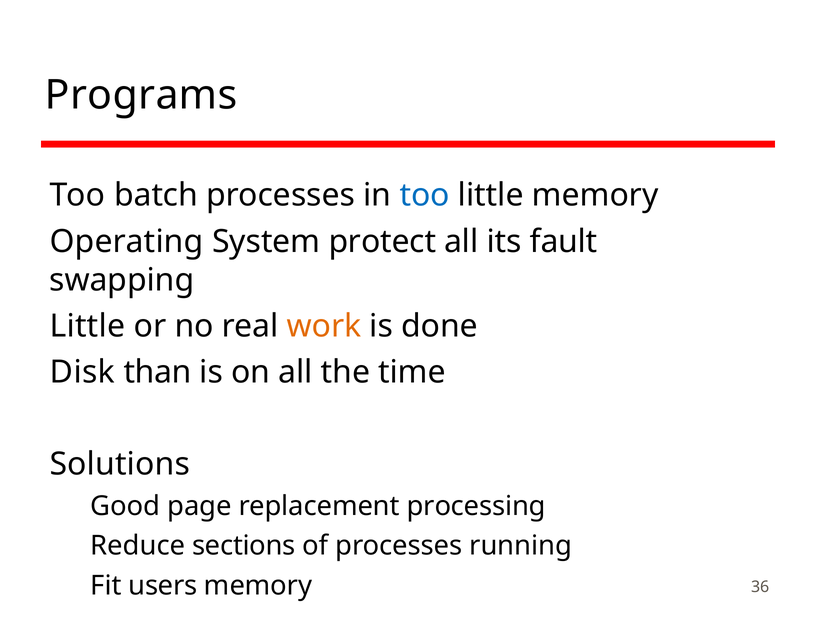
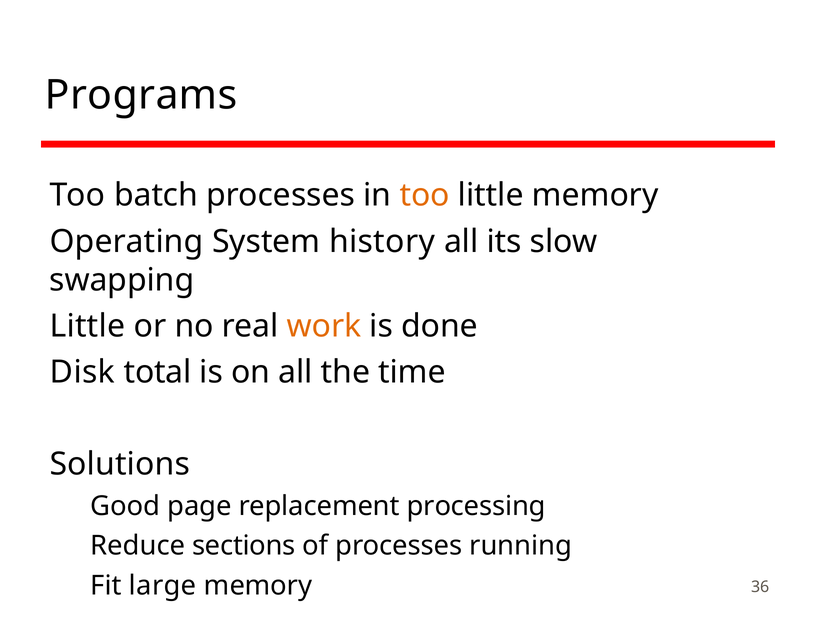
too at (425, 195) colour: blue -> orange
protect: protect -> history
fault: fault -> slow
than: than -> total
users: users -> large
